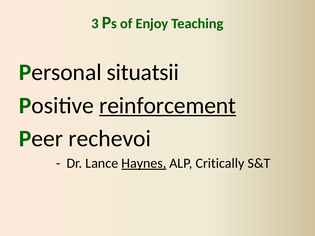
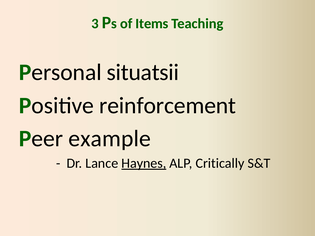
Enjoy: Enjoy -> Items
reinforcement underline: present -> none
rechevoi: rechevoi -> example
